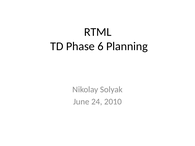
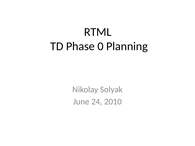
6: 6 -> 0
